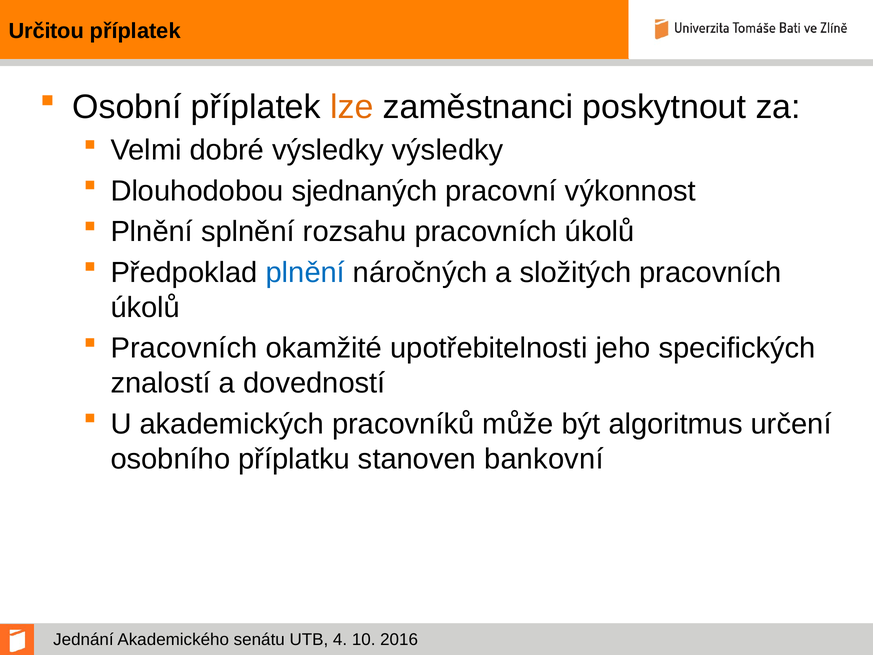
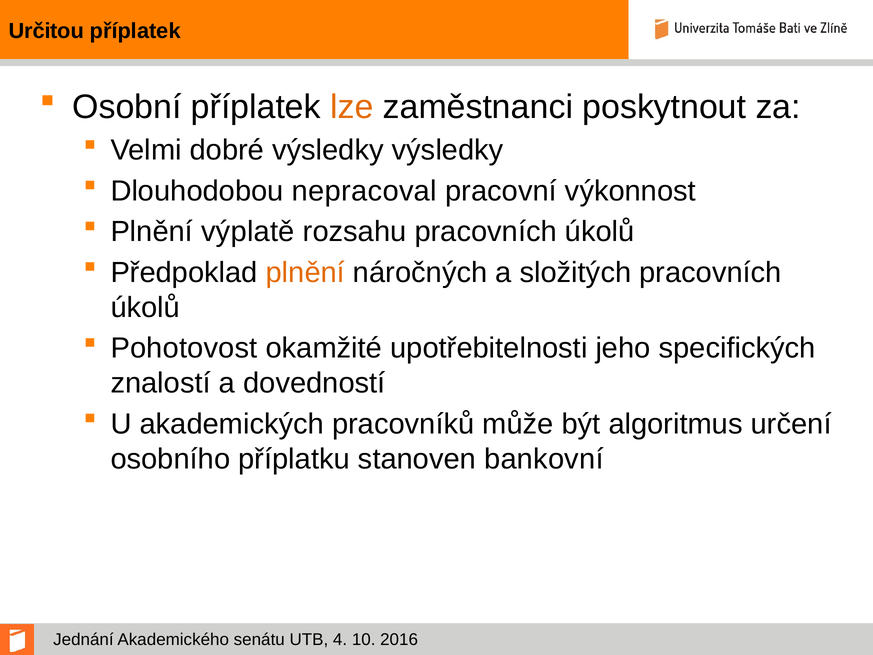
sjednaných: sjednaných -> nepracoval
splnění: splnění -> výplatě
plnění at (305, 273) colour: blue -> orange
Pracovních at (184, 348): Pracovních -> Pohotovost
